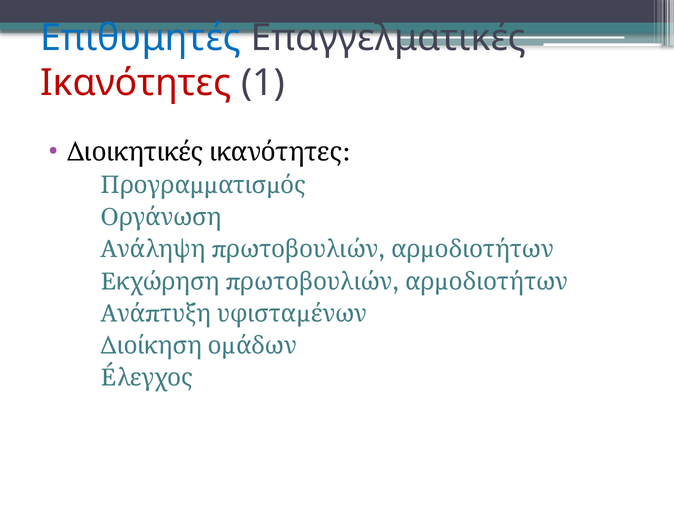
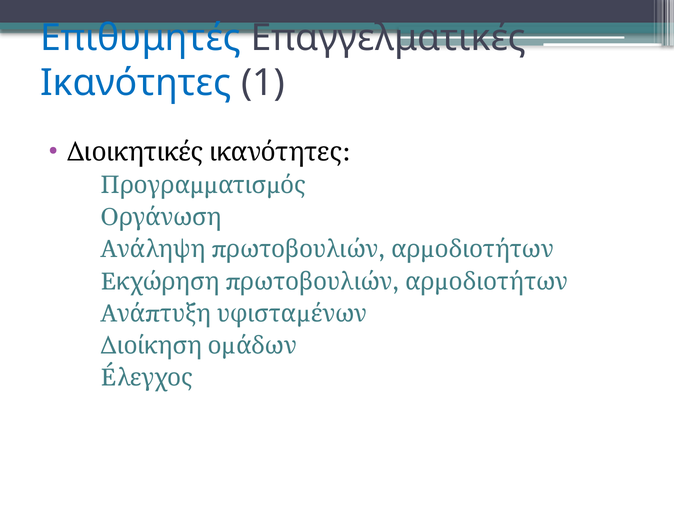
Ικανότητες colour: red -> blue
